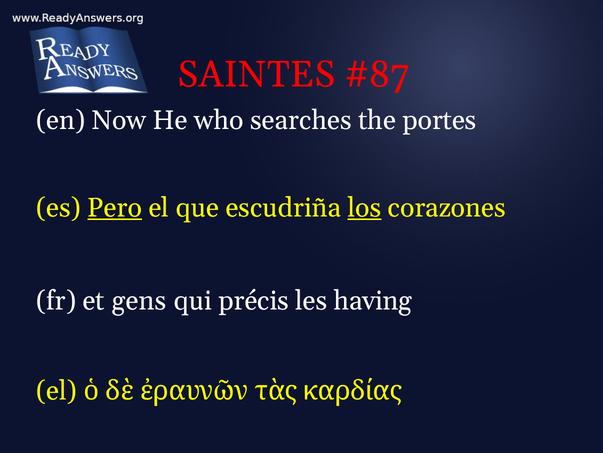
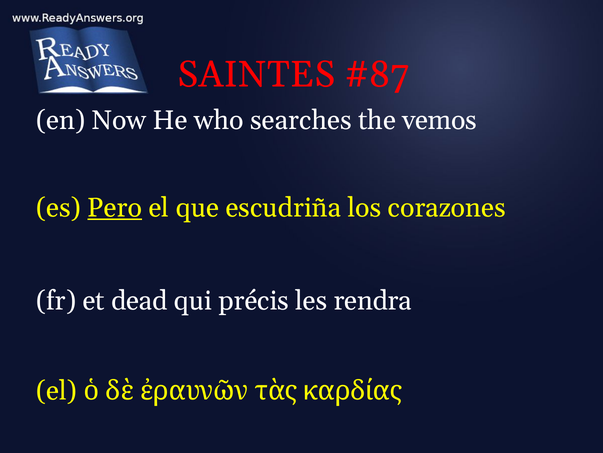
portes: portes -> vemos
los underline: present -> none
gens: gens -> dead
having: having -> rendra
